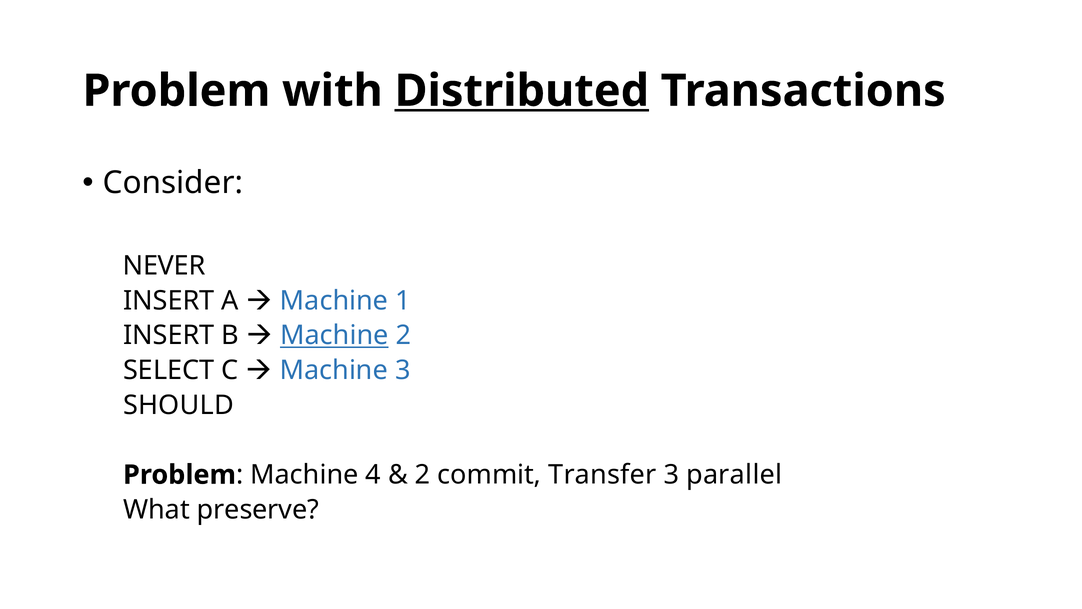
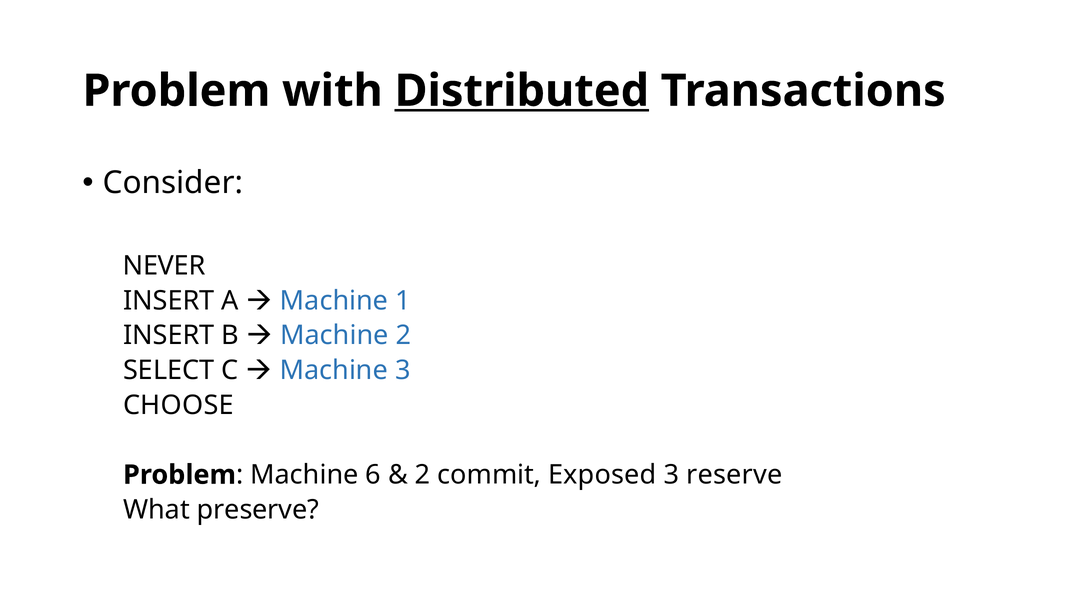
Machine at (334, 335) underline: present -> none
SHOULD: SHOULD -> CHOOSE
4: 4 -> 6
Transfer: Transfer -> Exposed
parallel: parallel -> reserve
